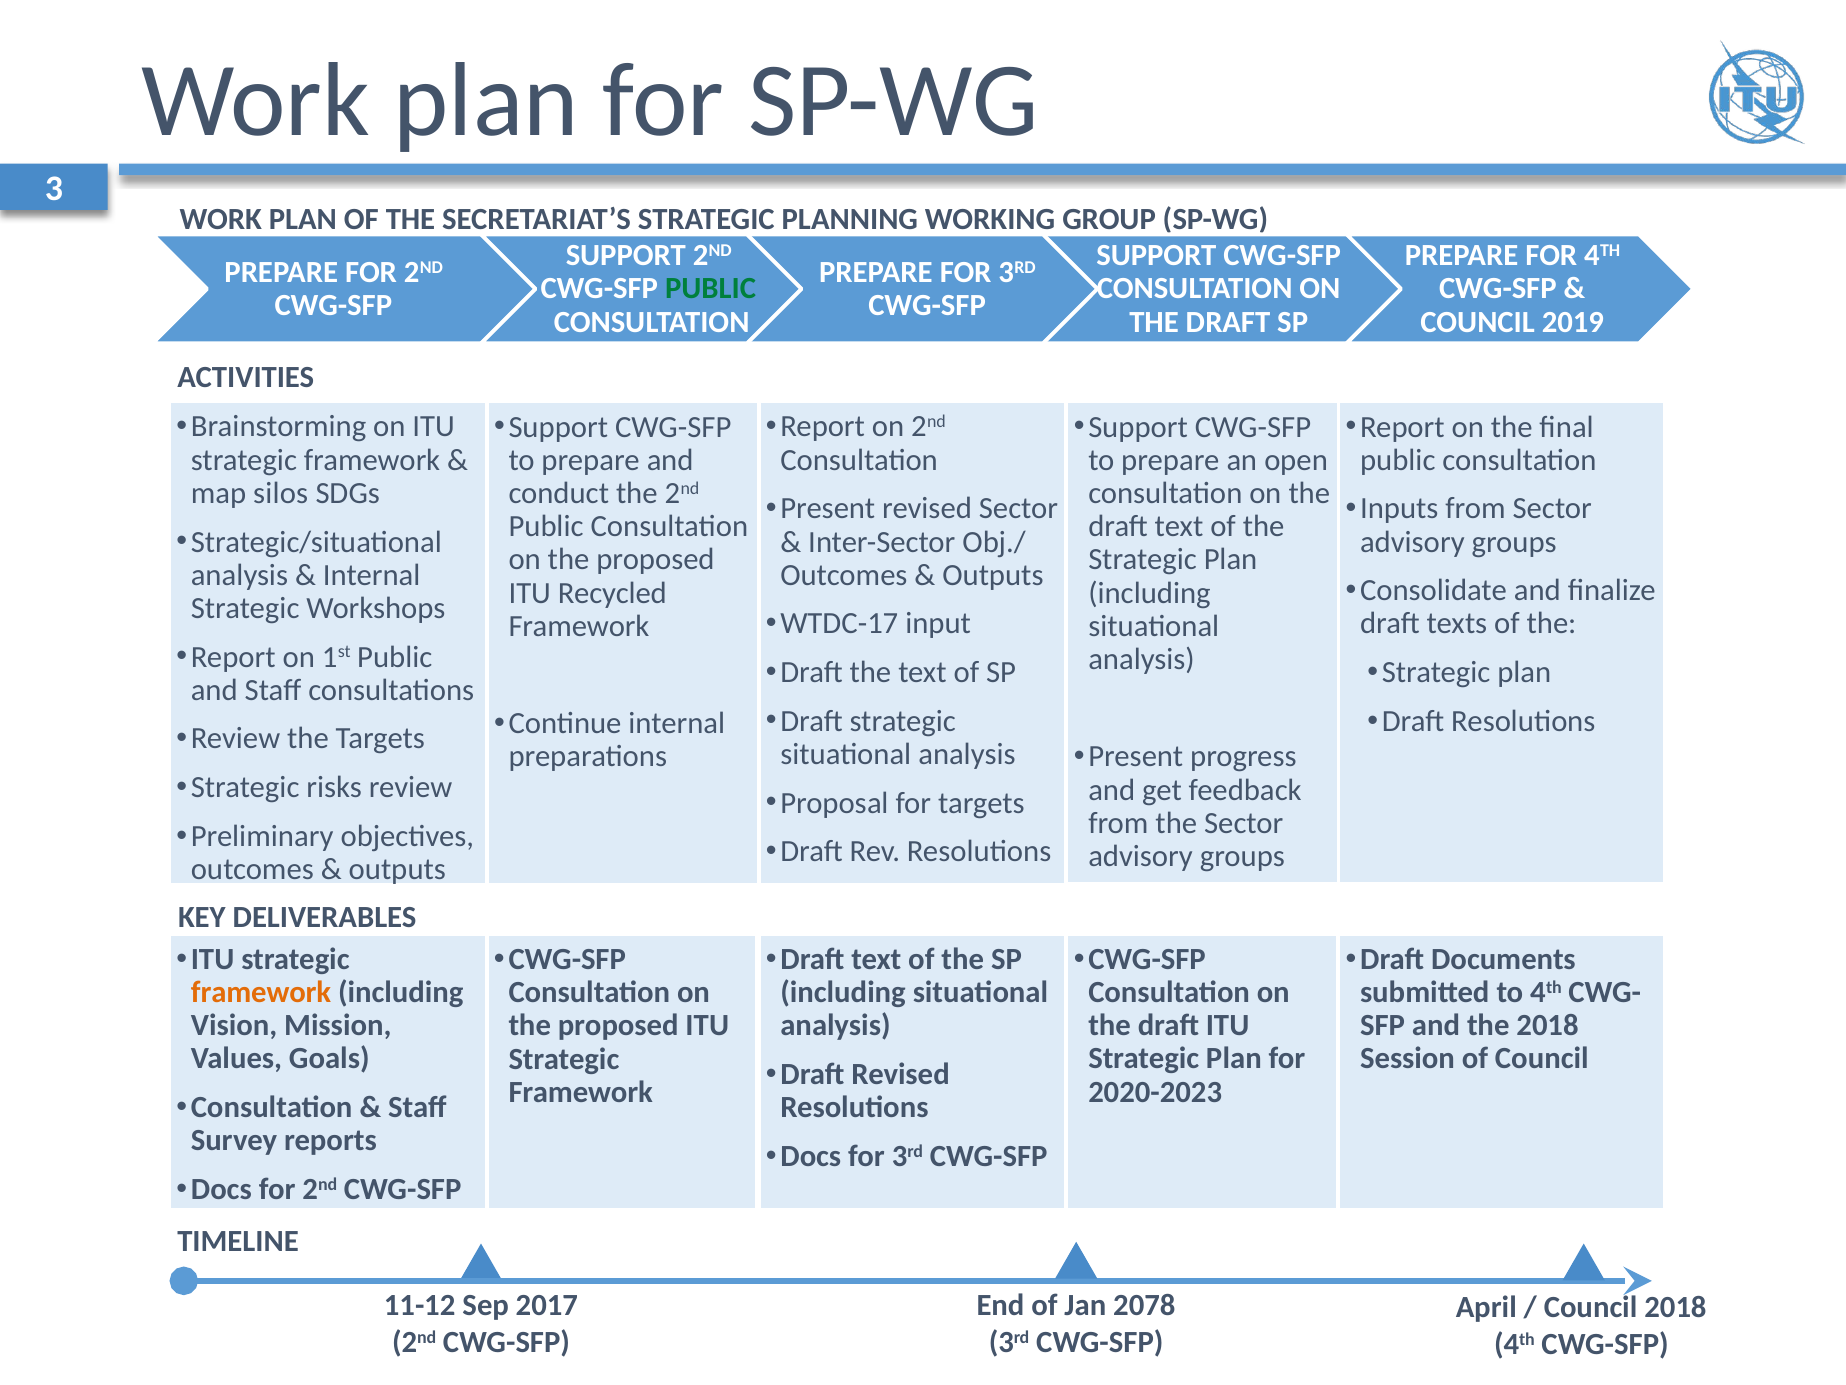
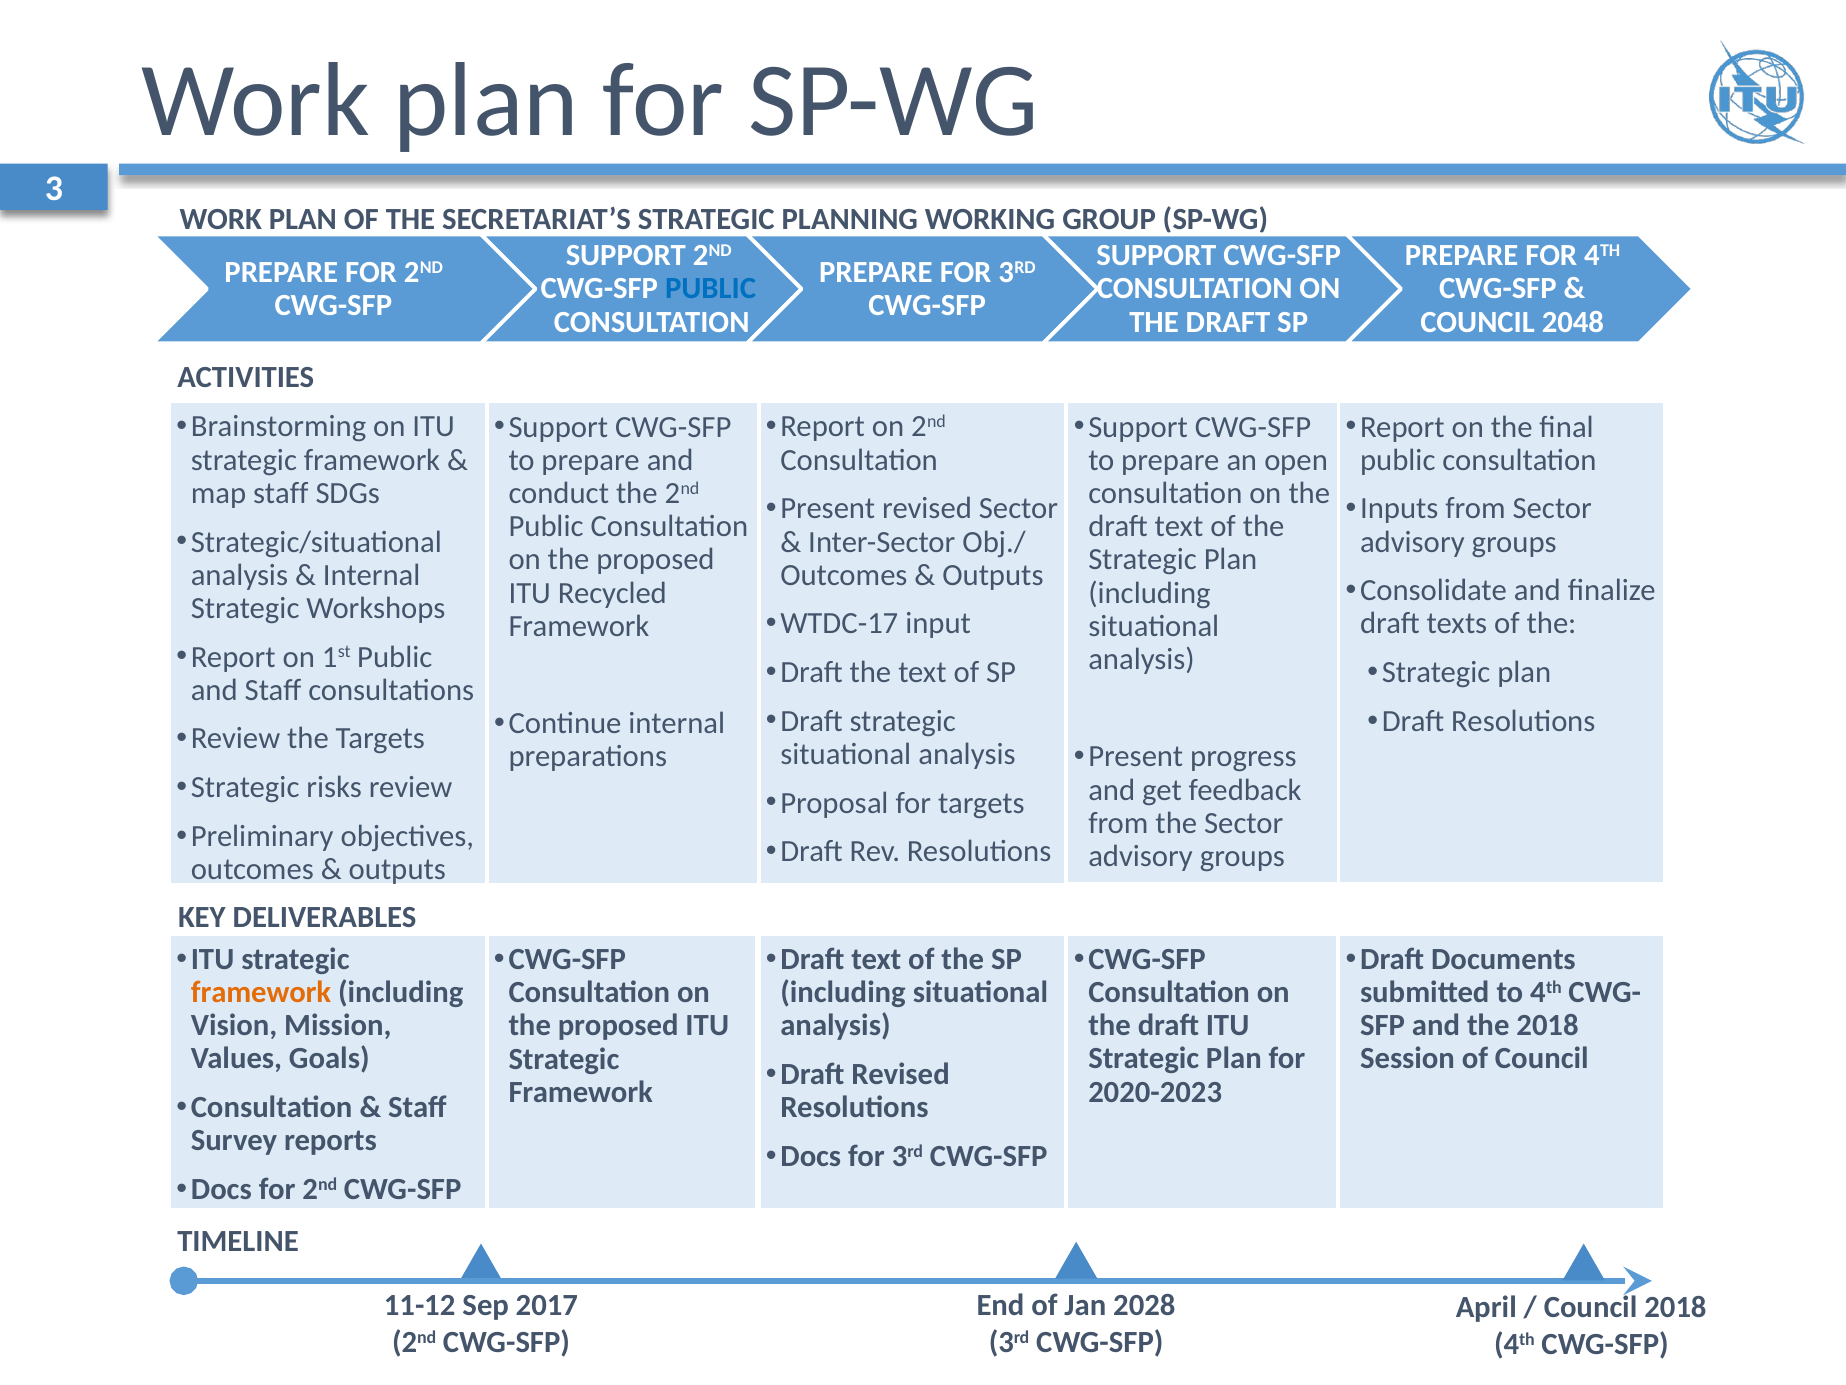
PUBLIC at (711, 289) colour: green -> blue
2019: 2019 -> 2048
map silos: silos -> staff
2078: 2078 -> 2028
